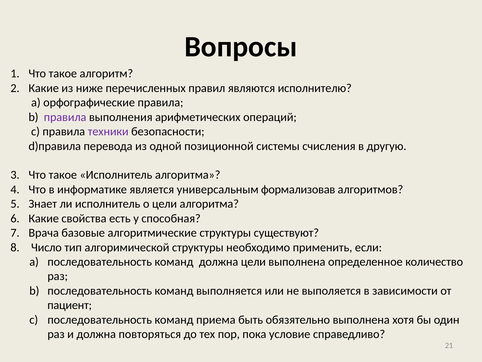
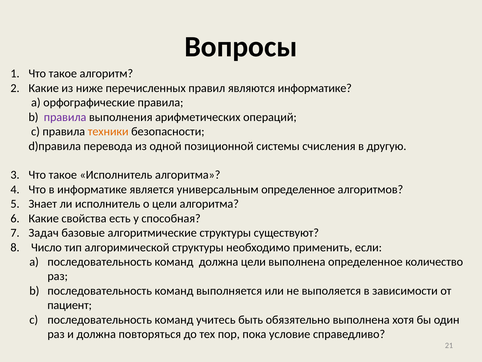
являются исполнителю: исполнителю -> информатике
техники colour: purple -> orange
универсальным формализовав: формализовав -> определенное
Врача: Врача -> Задач
приема: приема -> учитесь
